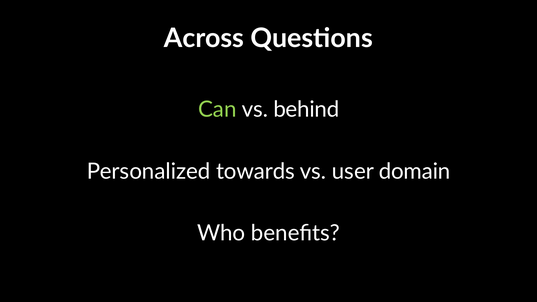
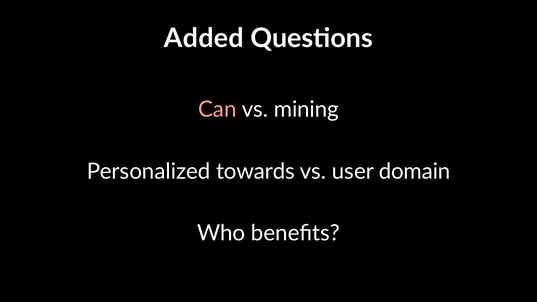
Across: Across -> Added
Can colour: light green -> pink
behind: behind -> mining
